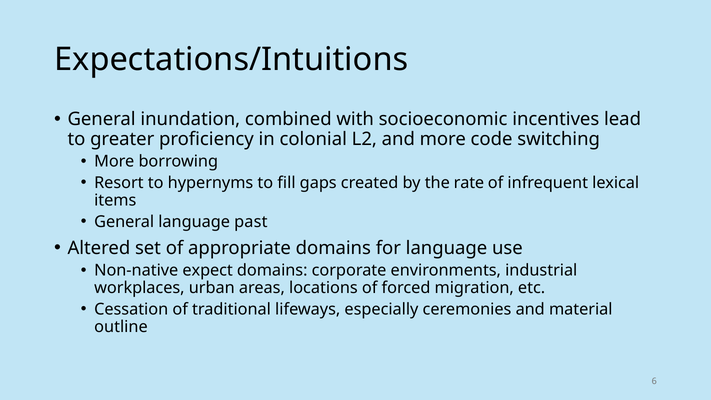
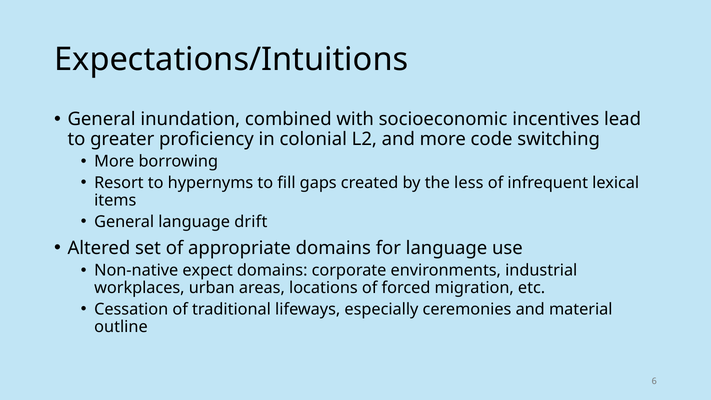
rate: rate -> less
past: past -> drift
